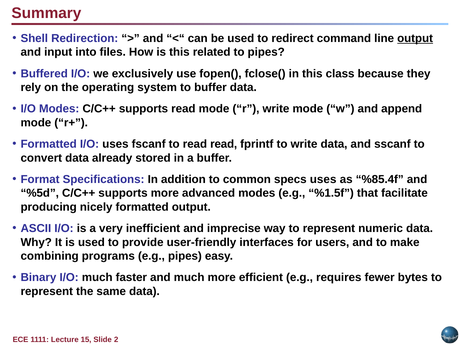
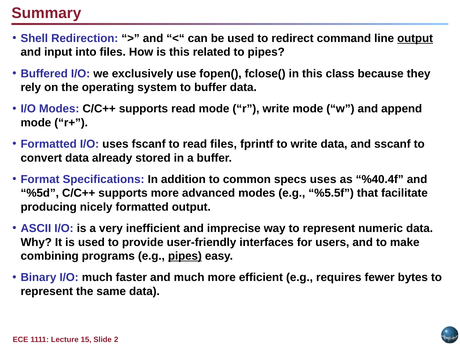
read read: read -> files
%85.4f: %85.4f -> %40.4f
%1.5f: %1.5f -> %5.5f
pipes at (185, 256) underline: none -> present
